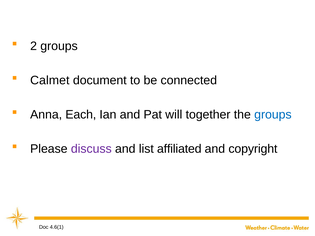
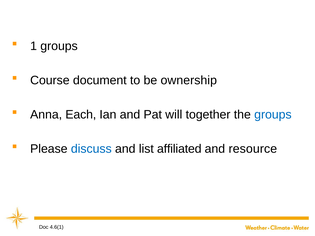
2: 2 -> 1
Calmet: Calmet -> Course
connected: connected -> ownership
discuss colour: purple -> blue
copyright: copyright -> resource
